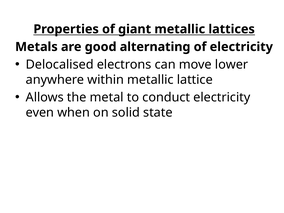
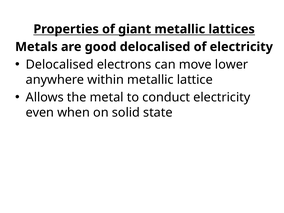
good alternating: alternating -> delocalised
